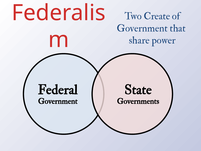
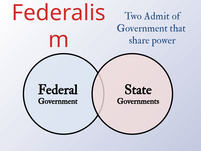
Create: Create -> Admit
